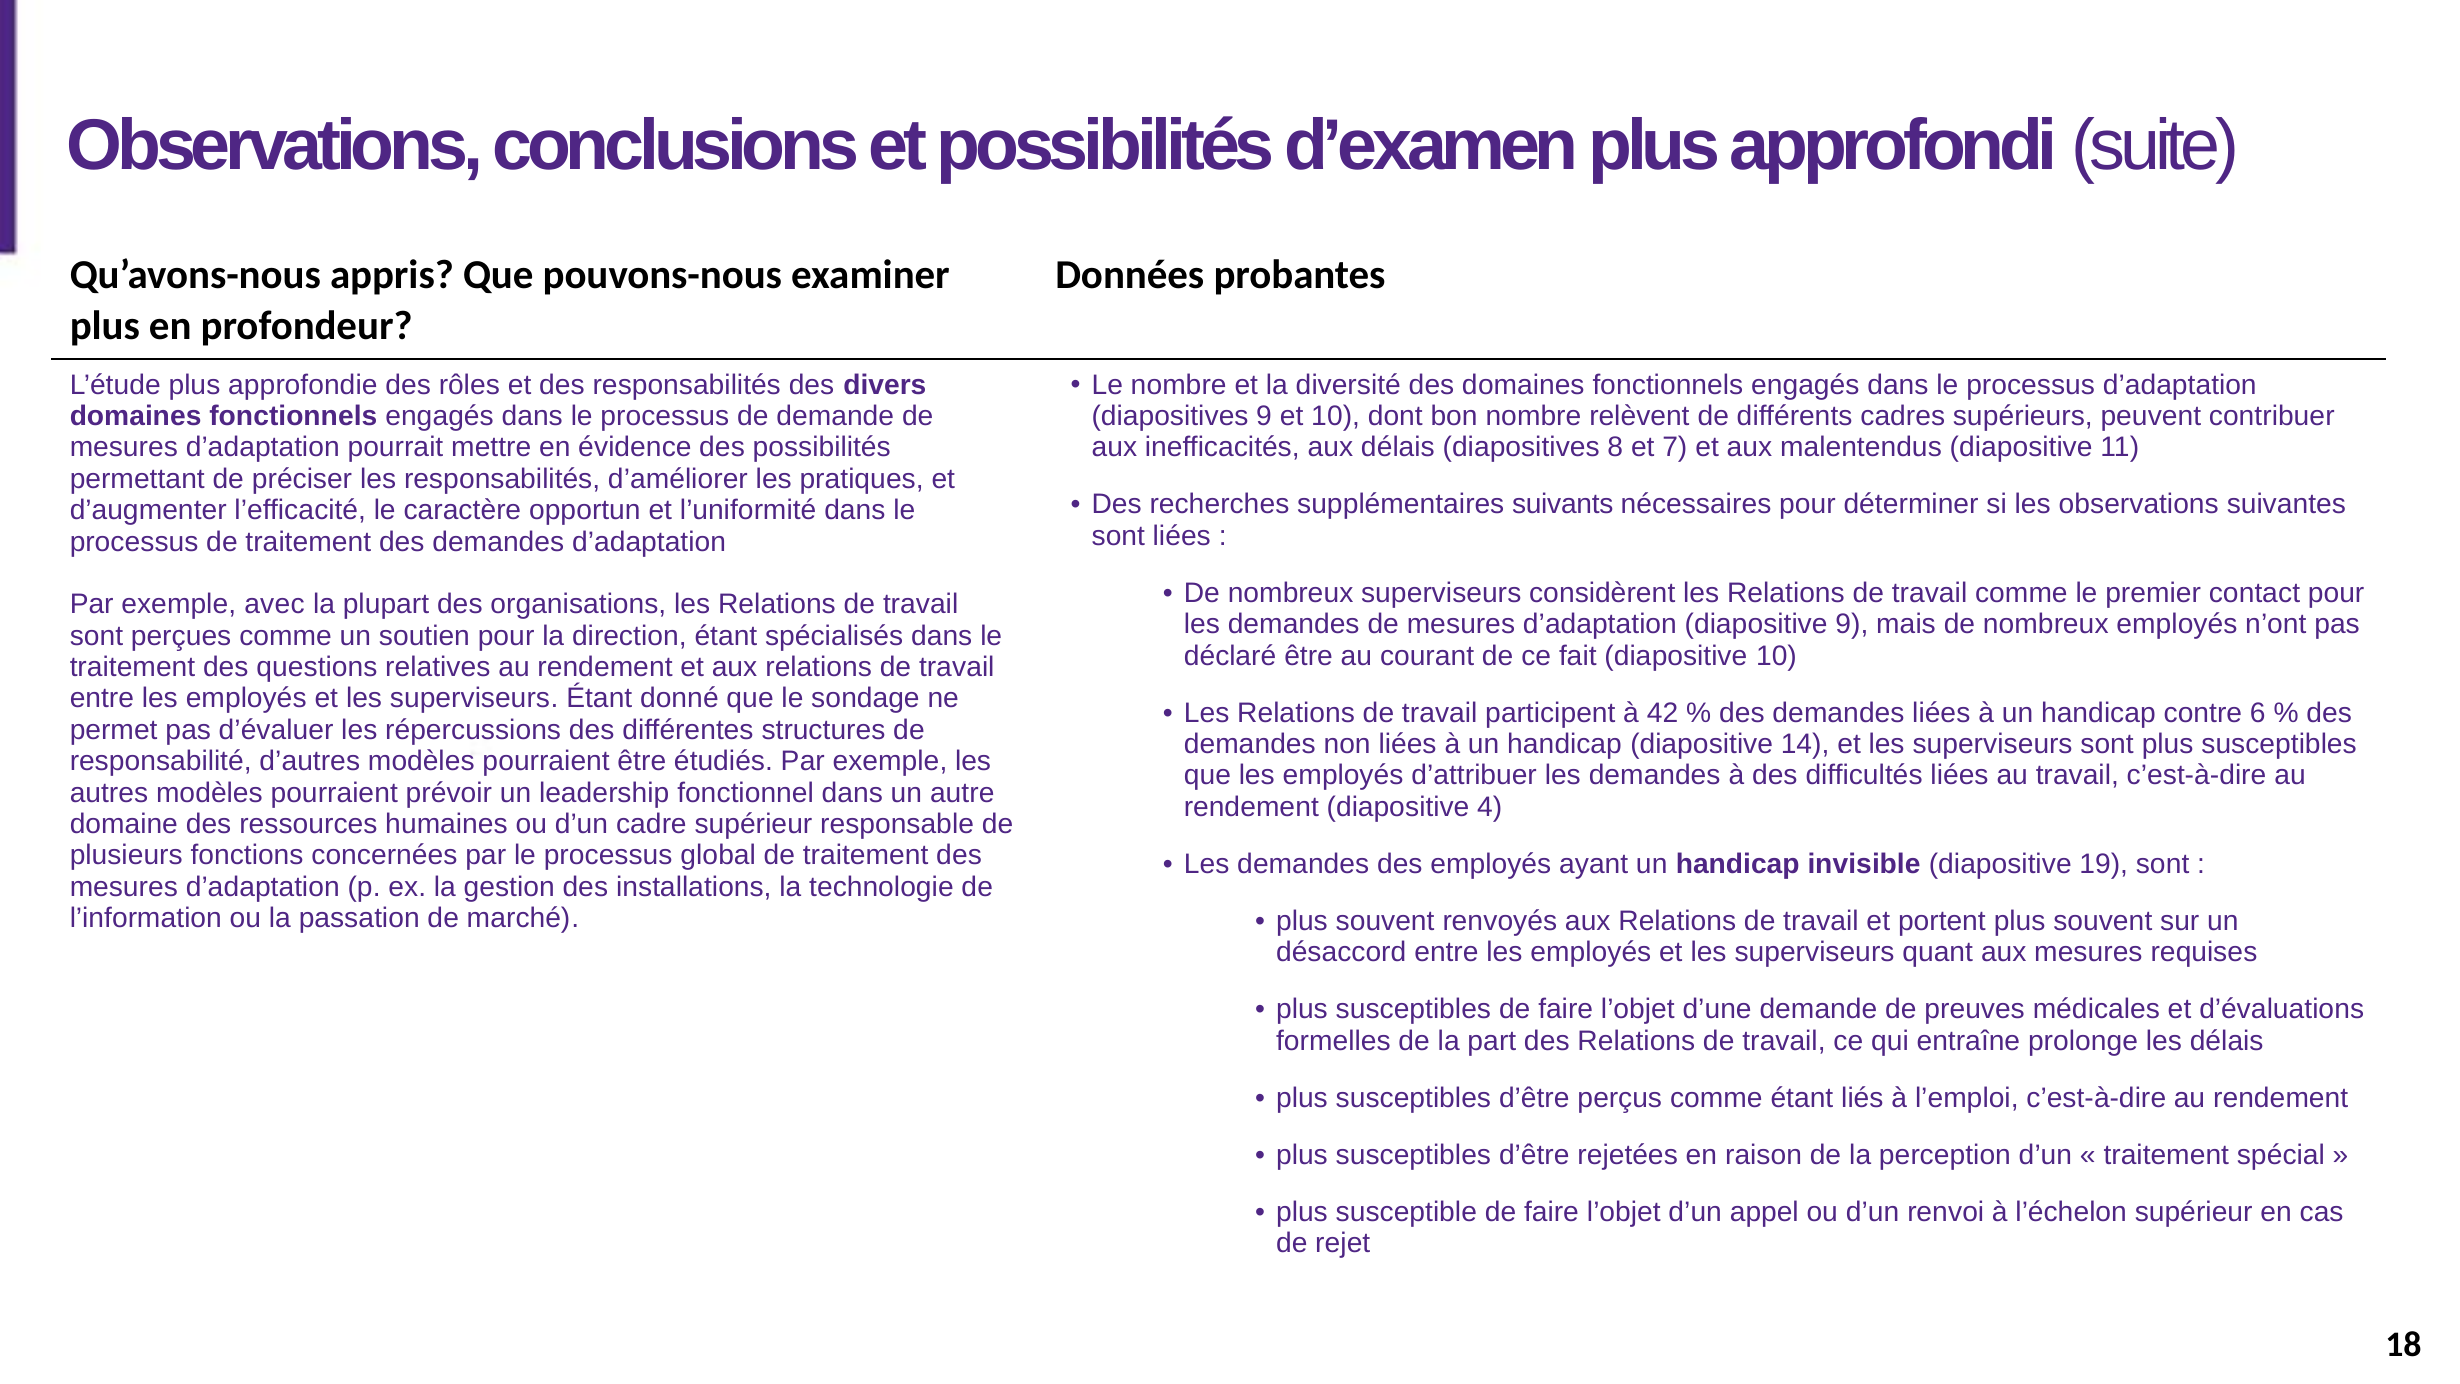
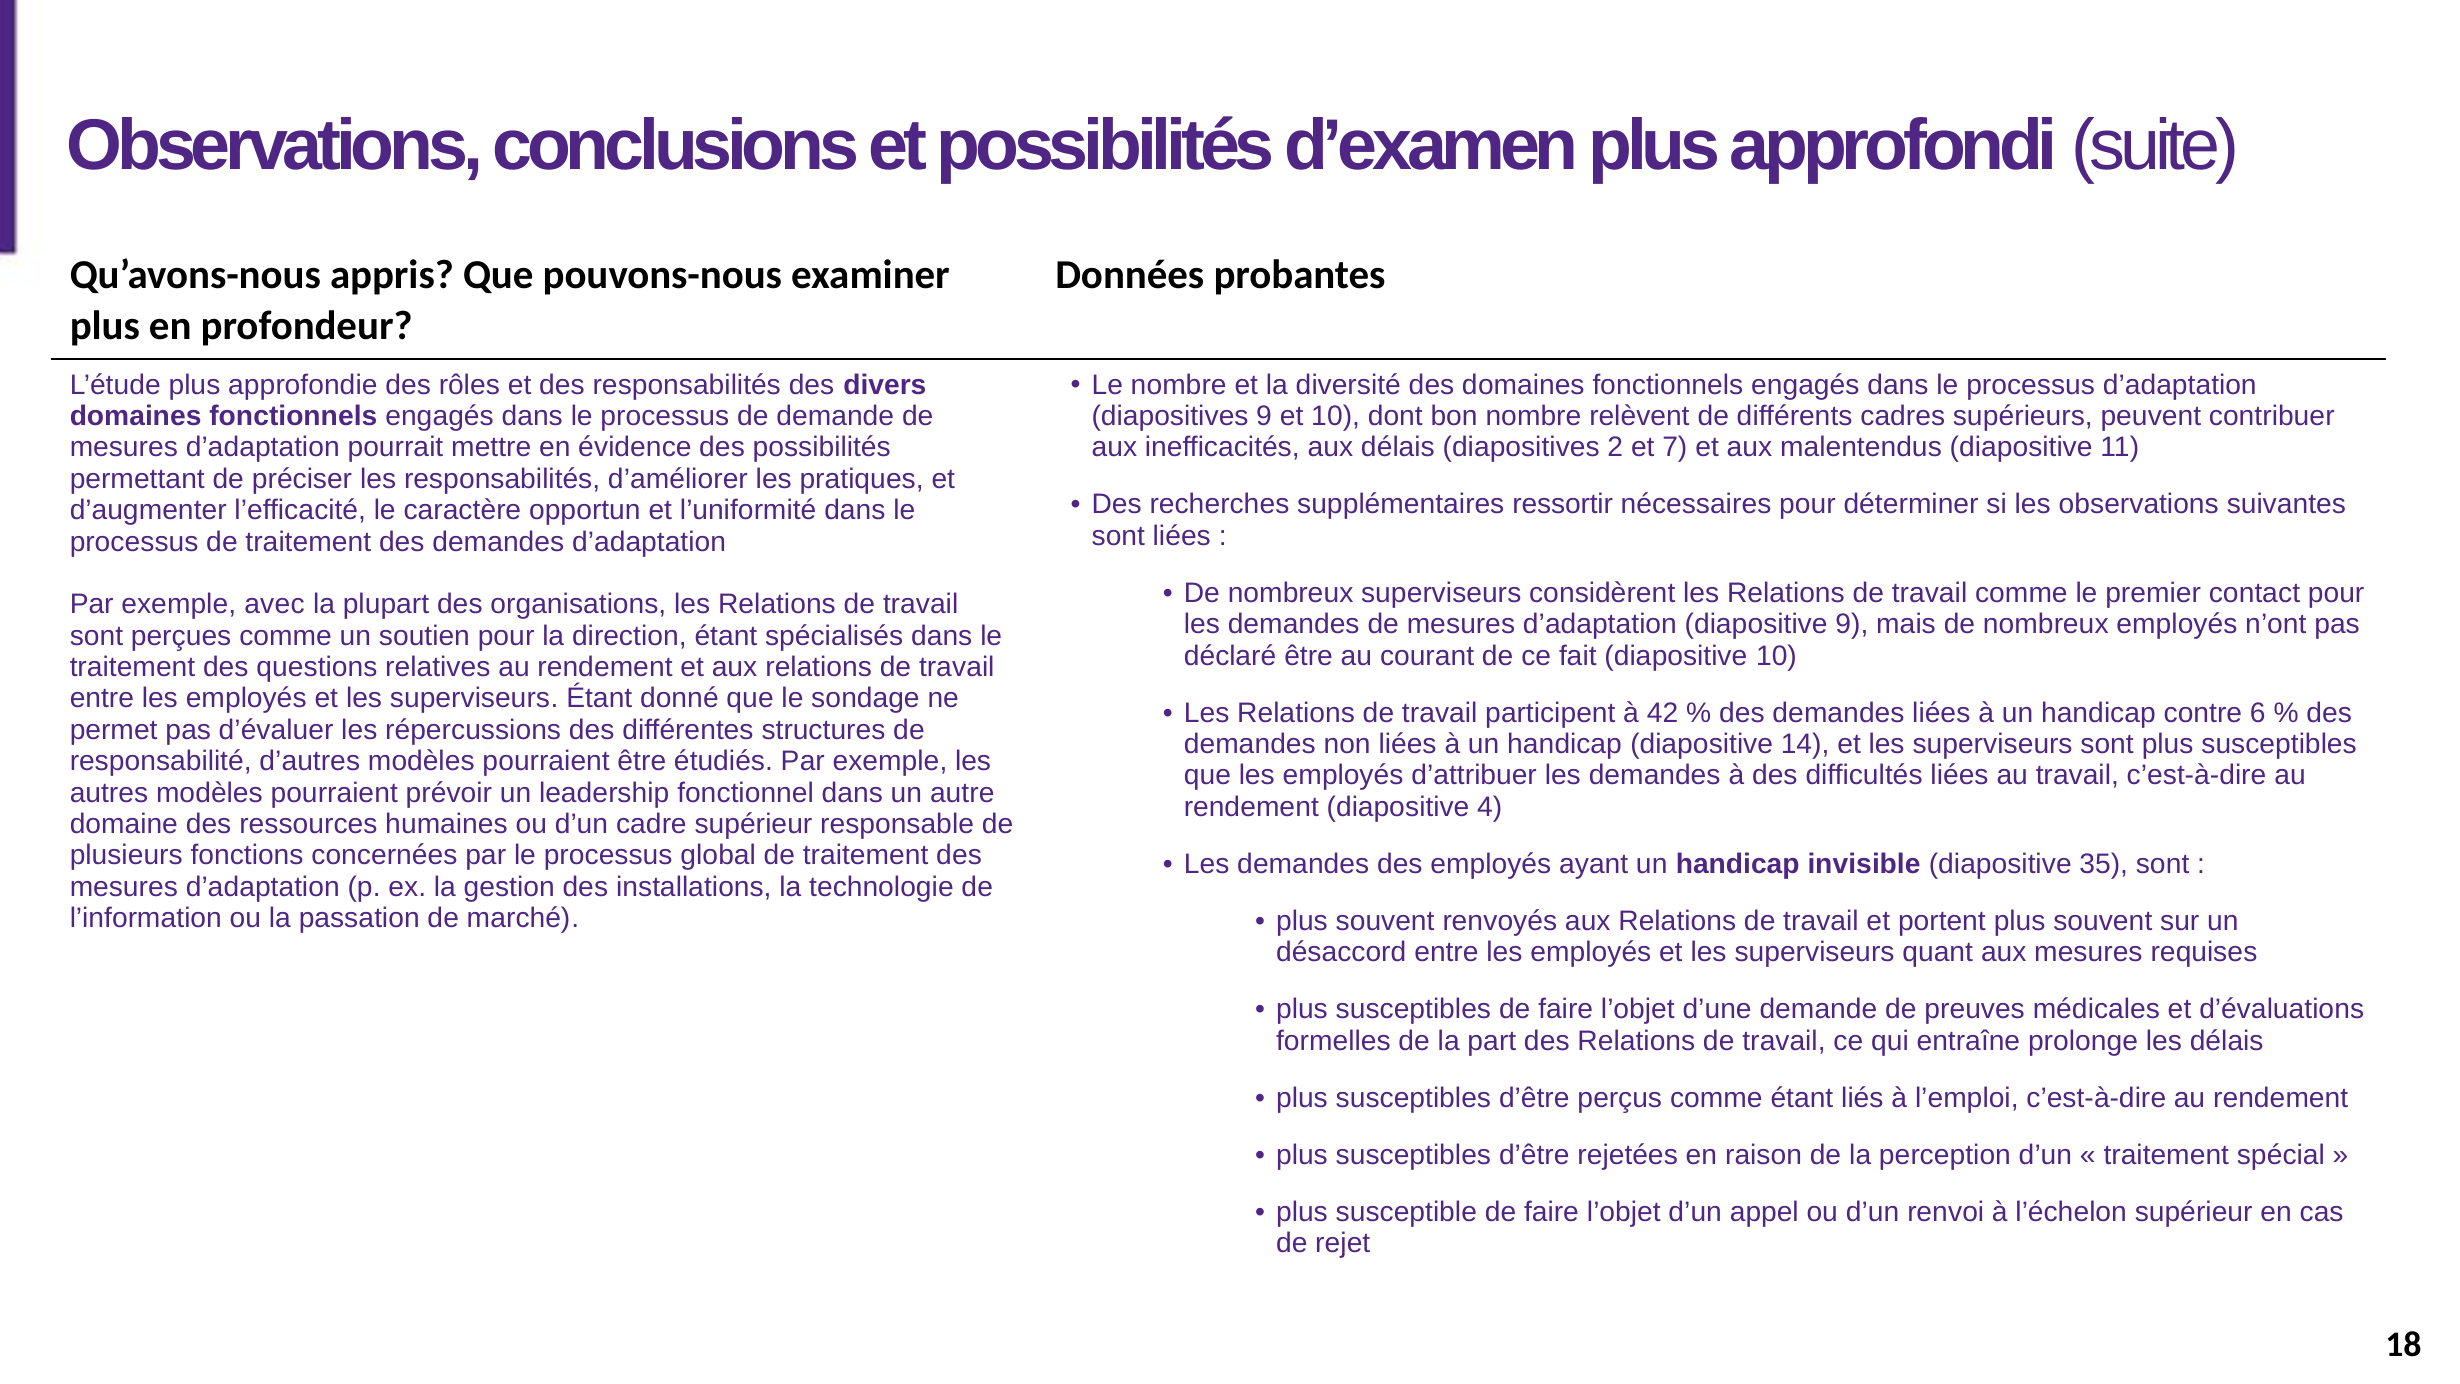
8: 8 -> 2
suivants: suivants -> ressortir
19: 19 -> 35
